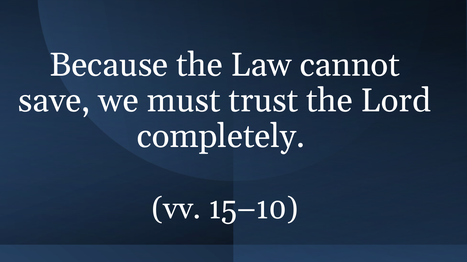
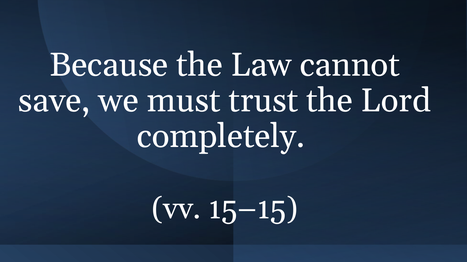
15–10: 15–10 -> 15–15
